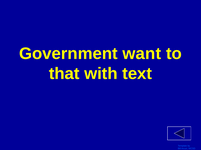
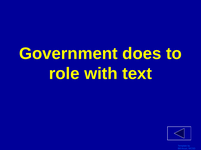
want: want -> does
that: that -> role
